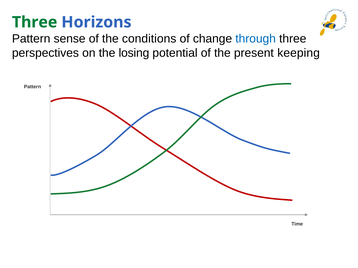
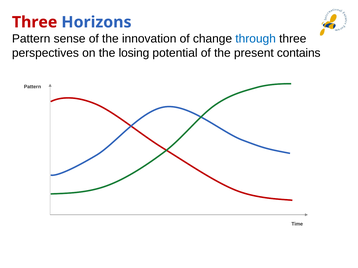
Three at (35, 22) colour: green -> red
conditions: conditions -> innovation
keeping: keeping -> contains
